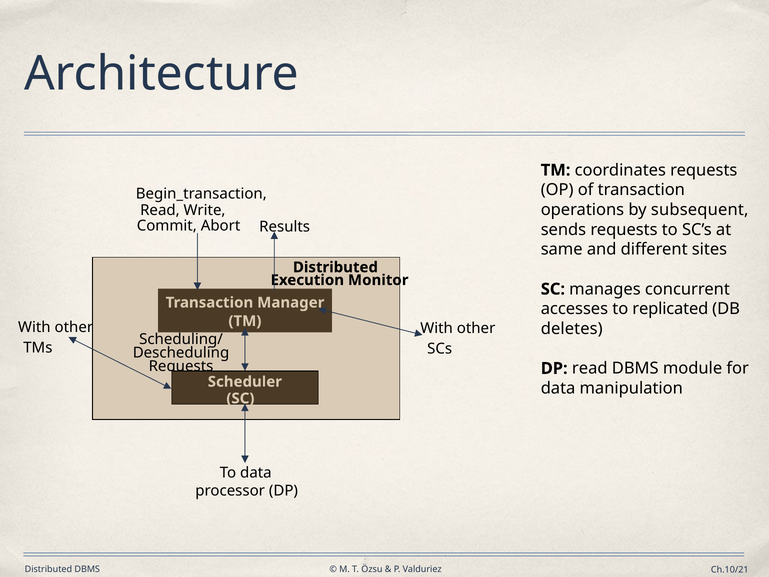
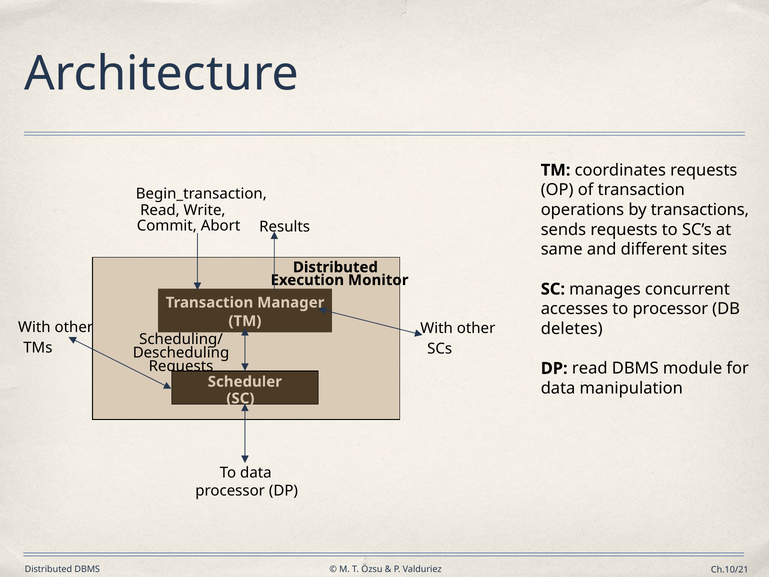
subsequent: subsequent -> transactions
to replicated: replicated -> processor
